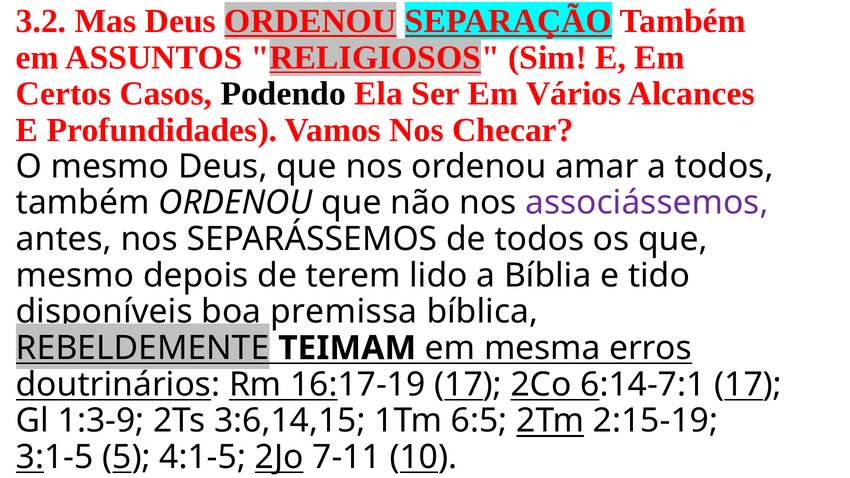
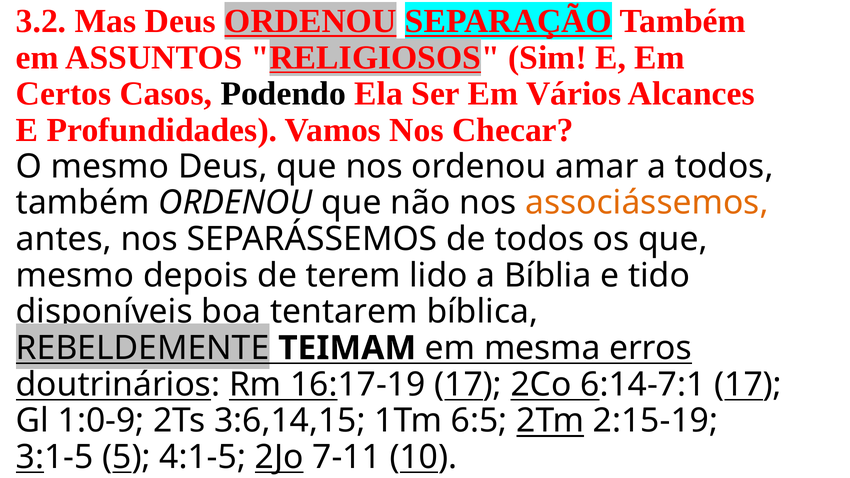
associássemos colour: purple -> orange
premissa: premissa -> tentarem
1:3-9: 1:3-9 -> 1:0-9
